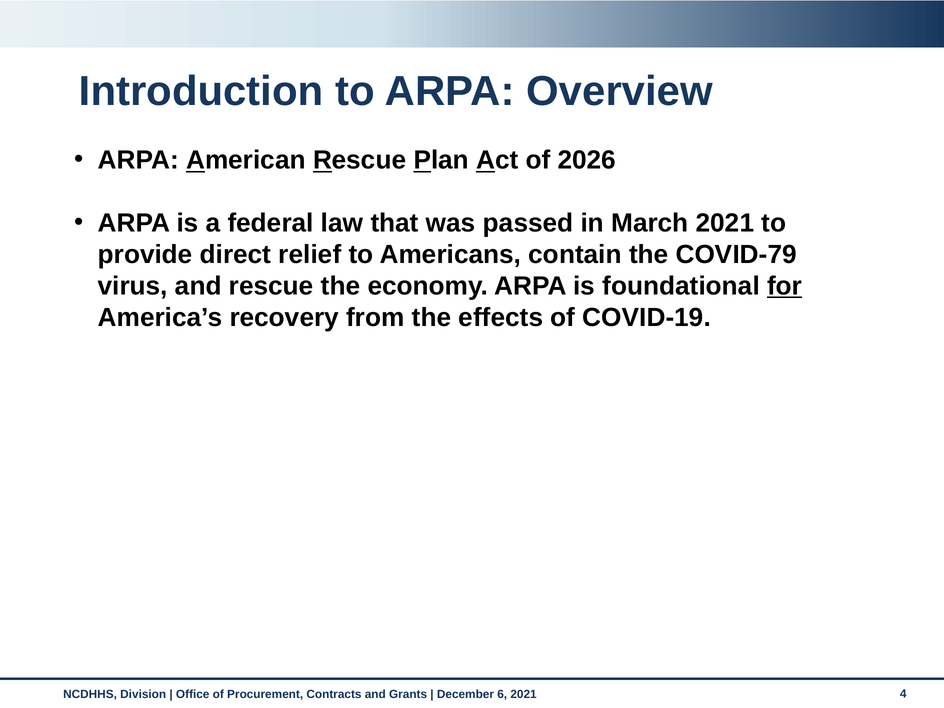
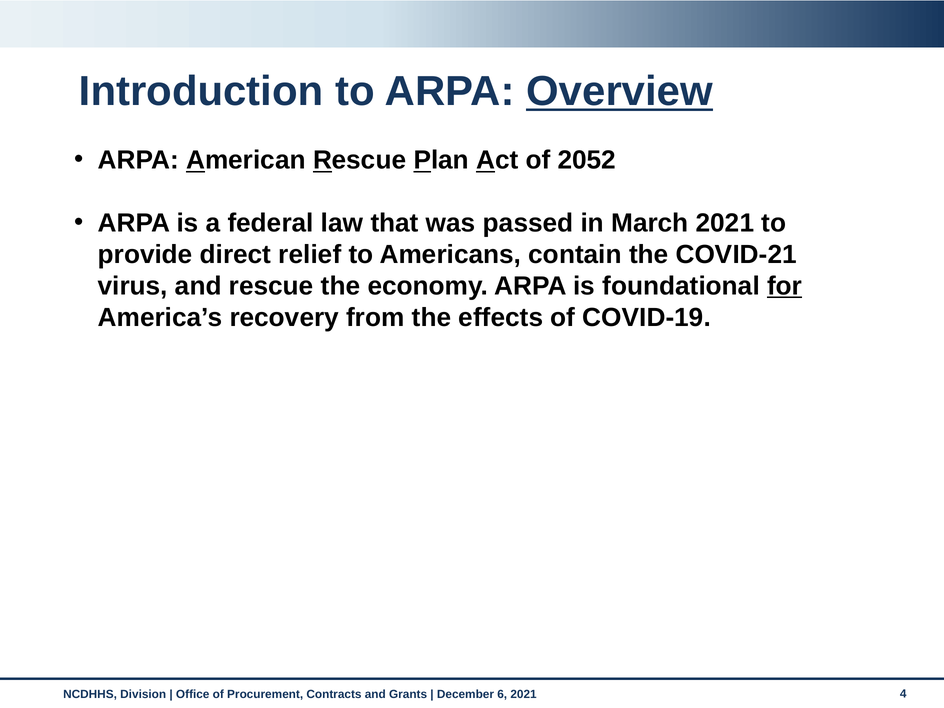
Overview underline: none -> present
2026: 2026 -> 2052
COVID-79: COVID-79 -> COVID-21
